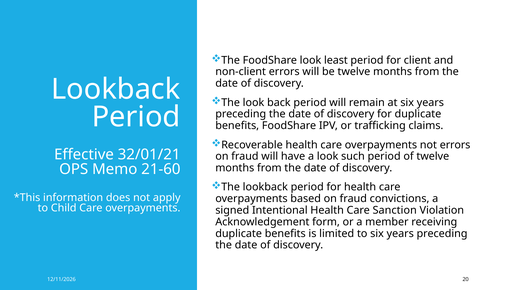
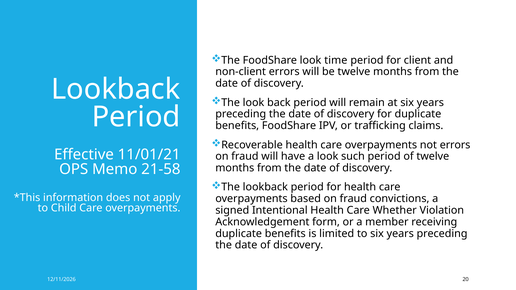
least: least -> time
32/01/21: 32/01/21 -> 11/01/21
21-60: 21-60 -> 21-58
Sanction: Sanction -> Whether
